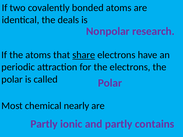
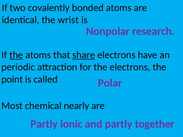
deals: deals -> wrist
the at (16, 55) underline: none -> present
polar at (12, 79): polar -> point
contains: contains -> together
